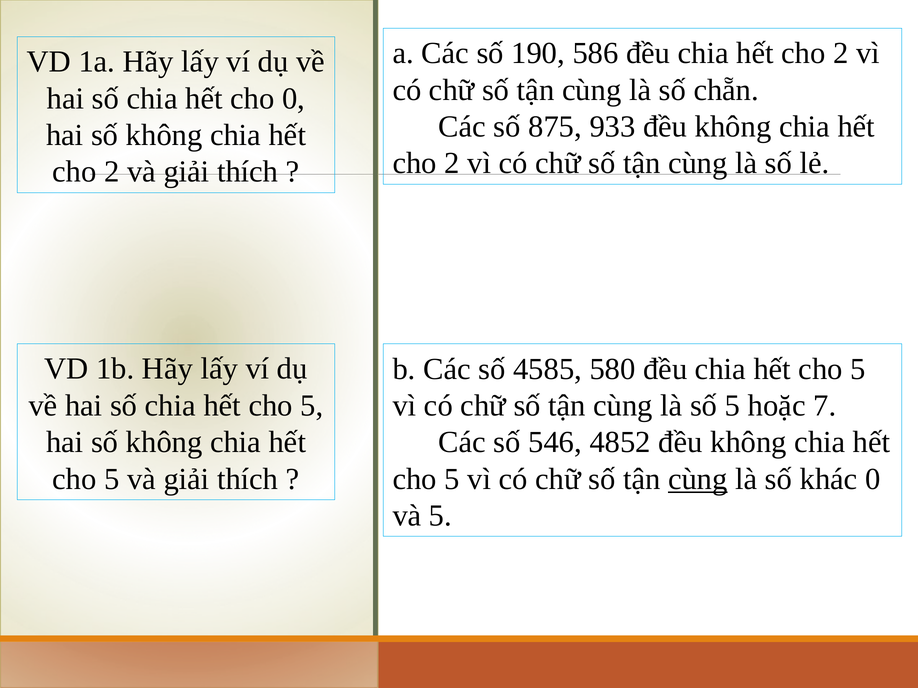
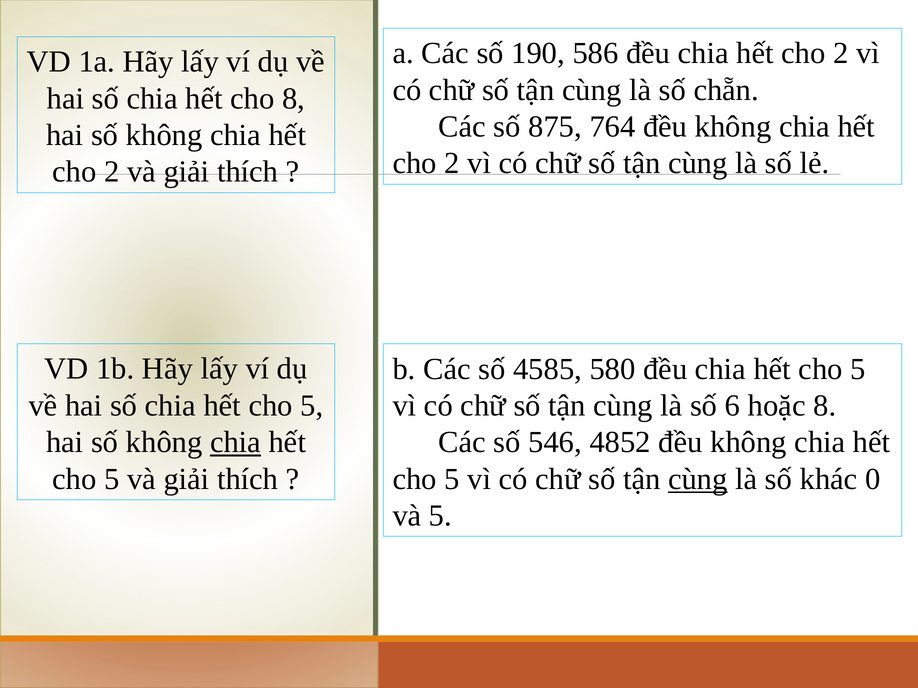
cho 0: 0 -> 8
933: 933 -> 764
số 5: 5 -> 6
hoặc 7: 7 -> 8
chia at (236, 443) underline: none -> present
